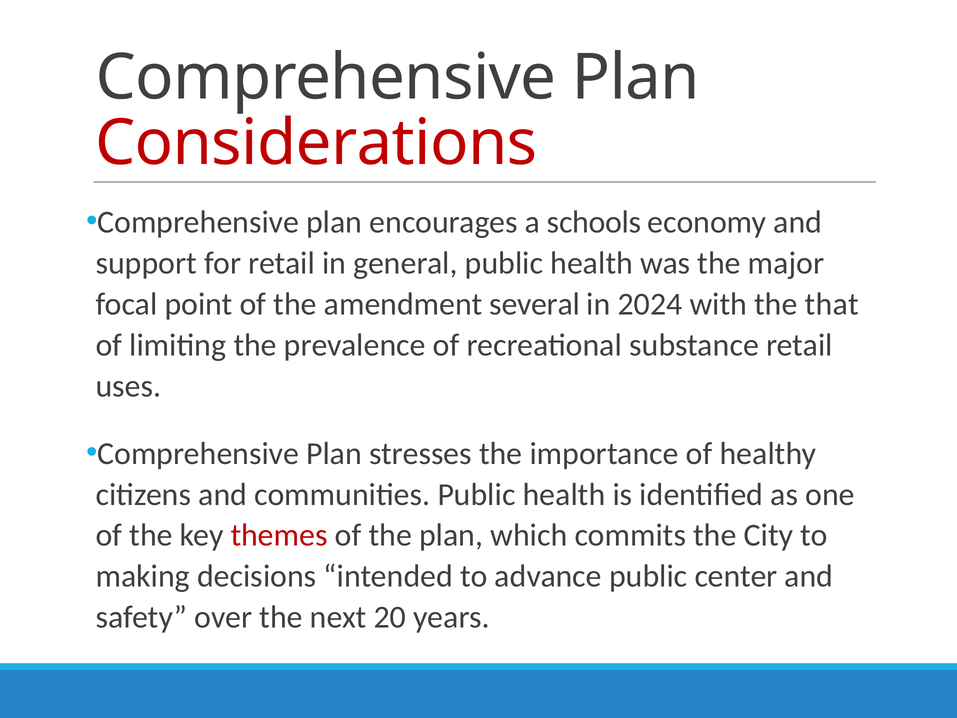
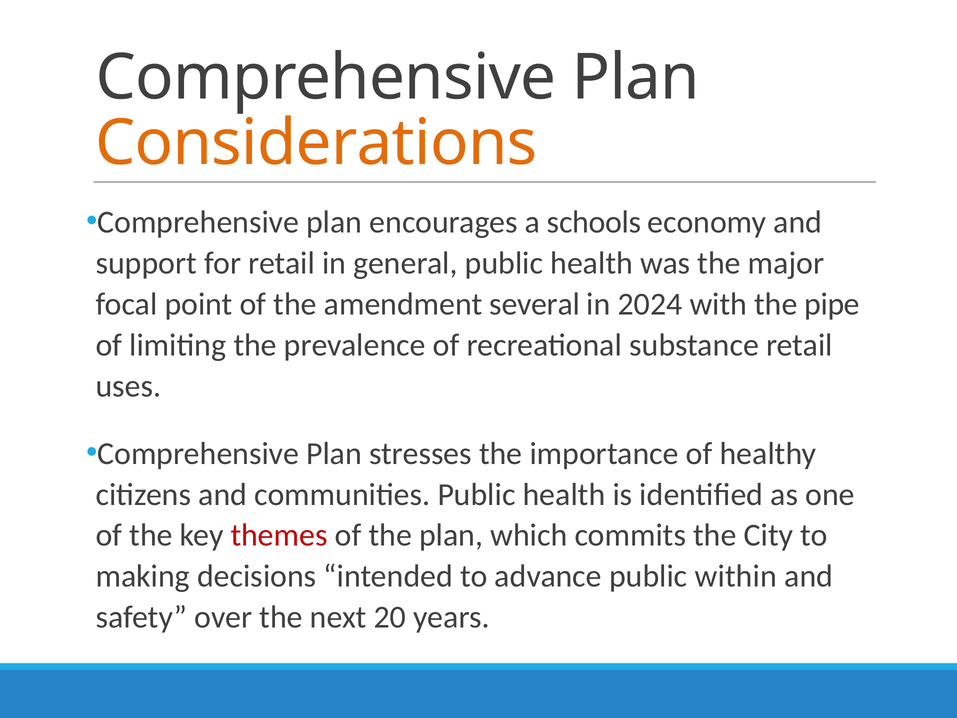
Considerations colour: red -> orange
that: that -> pipe
center: center -> within
